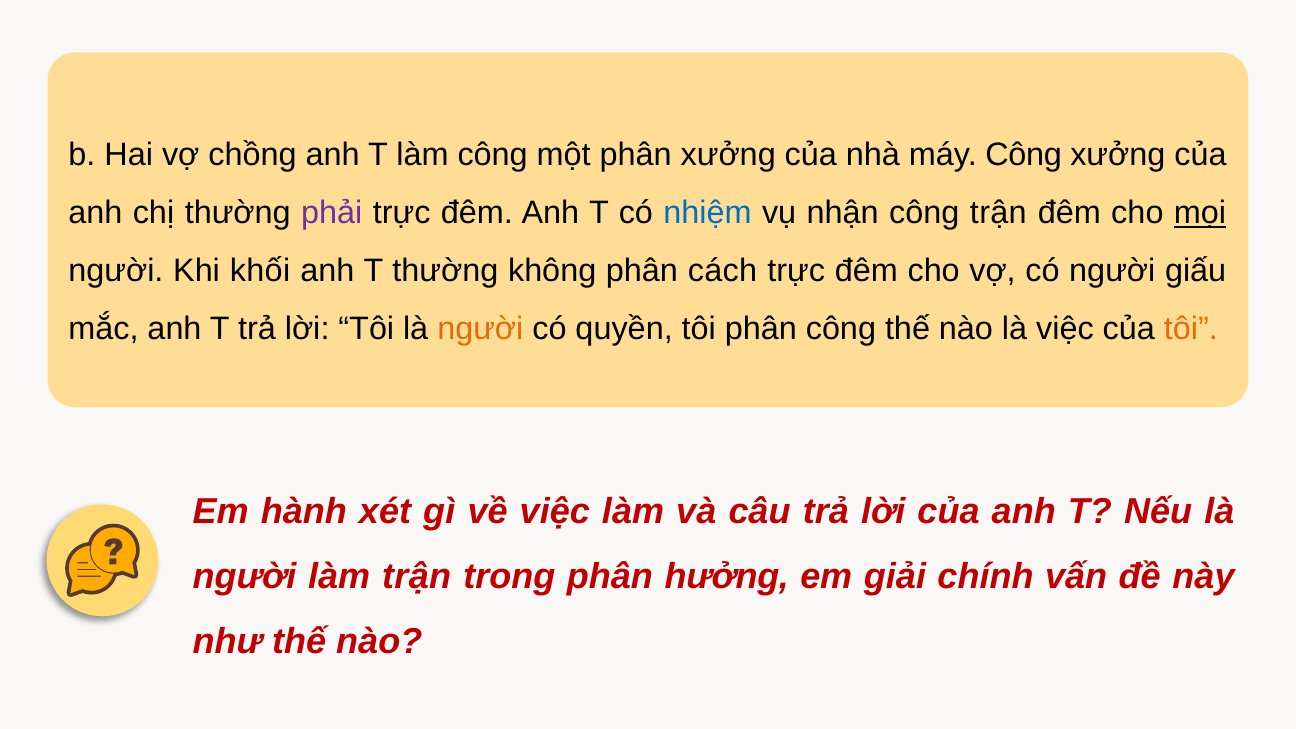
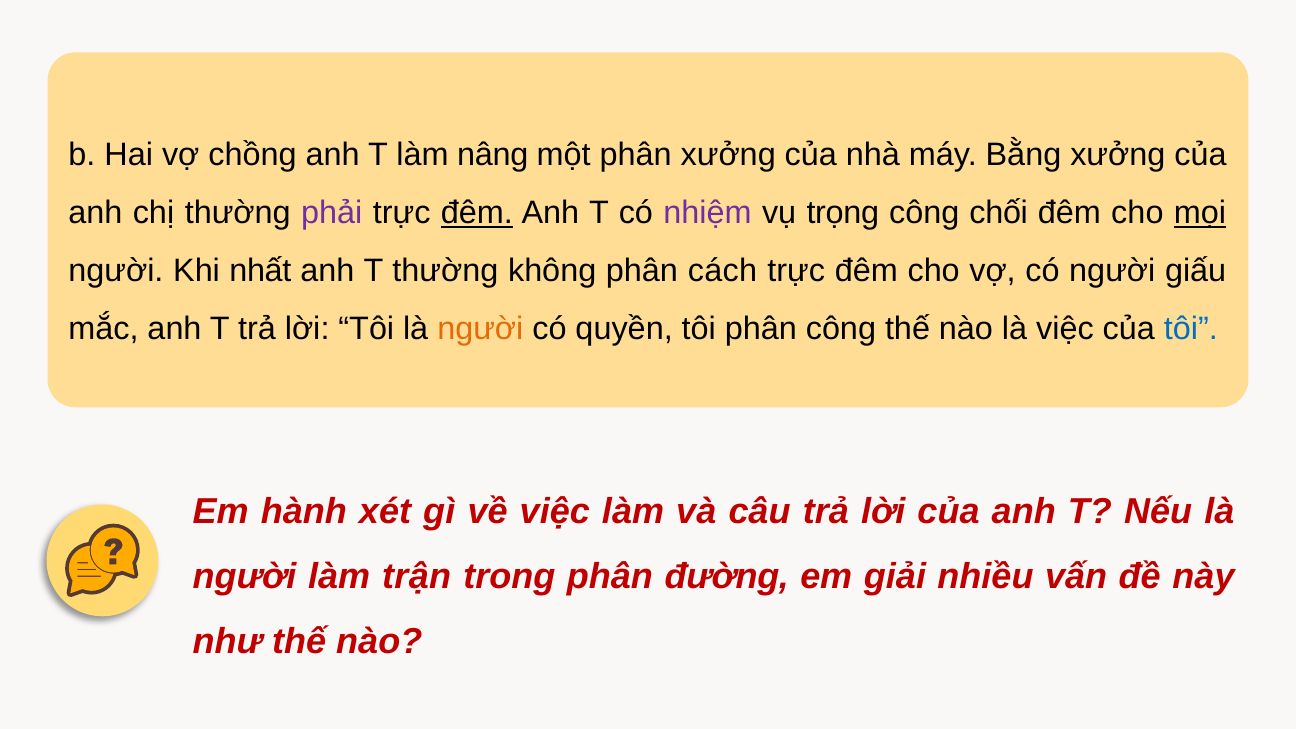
làm công: công -> nâng
máy Công: Công -> Bằng
đêm at (477, 213) underline: none -> present
nhiệm colour: blue -> purple
nhận: nhận -> trọng
công trận: trận -> chối
khối: khối -> nhất
tôi at (1191, 329) colour: orange -> blue
hưởng: hưởng -> đường
chính: chính -> nhiều
